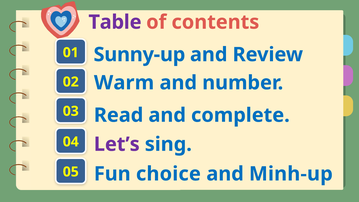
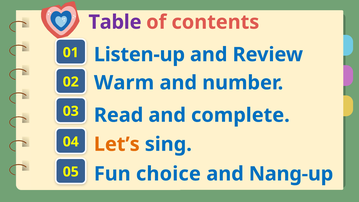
Sunny-up: Sunny-up -> Listen-up
Let’s colour: purple -> orange
Minh-up: Minh-up -> Nang-up
